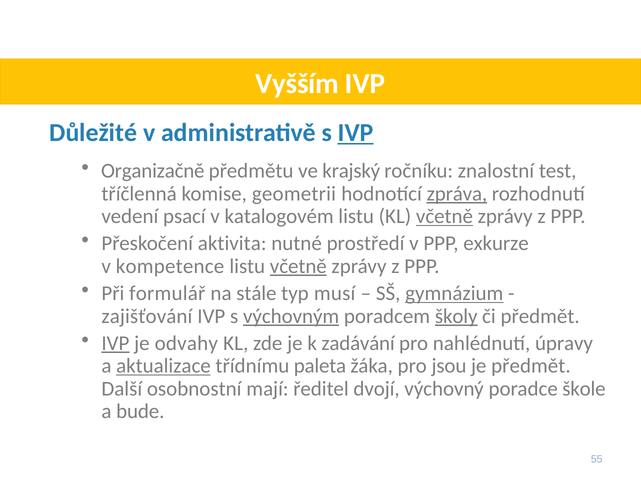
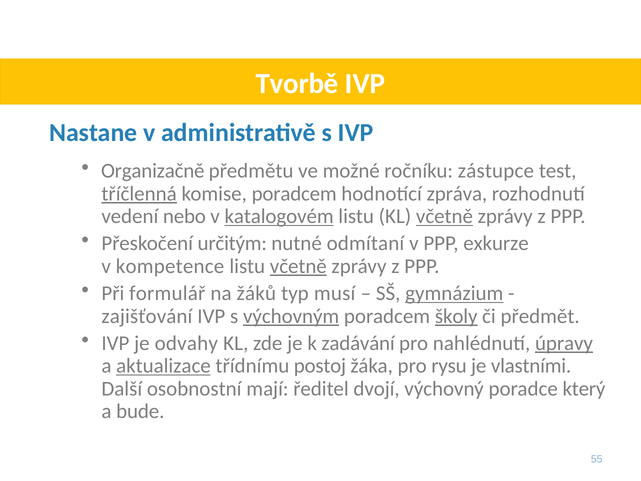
Vyšším: Vyšším -> Tvorbě
Důležité: Důležité -> Nastane
IVP at (356, 133) underline: present -> none
krajský: krajský -> možné
znalostní: znalostní -> zástupce
tříčlenná underline: none -> present
komise geometrii: geometrii -> poradcem
zpráva underline: present -> none
psací: psací -> nebo
katalogovém underline: none -> present
aktivita: aktivita -> určitým
prostředí: prostředí -> odmítaní
stále: stále -> žáků
IVP at (115, 343) underline: present -> none
úpravy underline: none -> present
paleta: paleta -> postoj
jsou: jsou -> rysu
je předmět: předmět -> vlastními
škole: škole -> který
